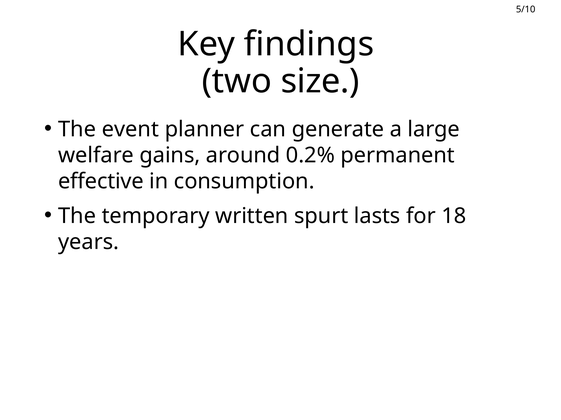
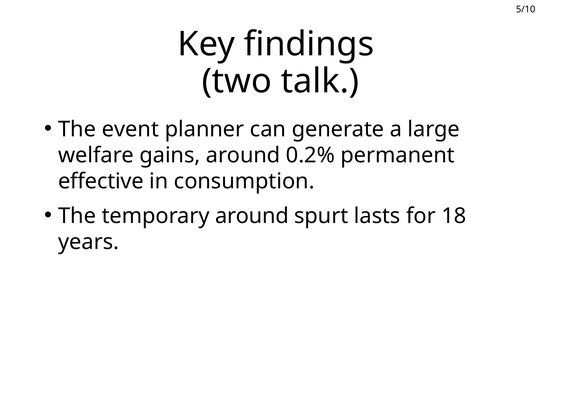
size: size -> talk
temporary written: written -> around
